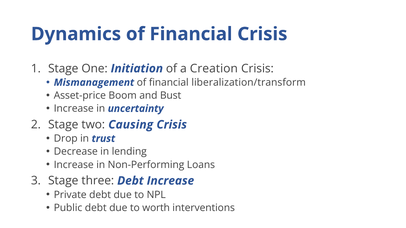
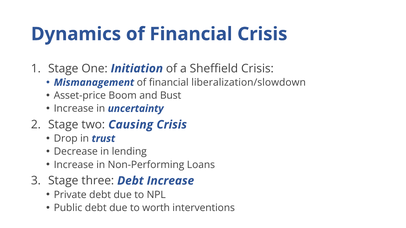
Creation: Creation -> Sheffield
liberalization/transform: liberalization/transform -> liberalization/slowdown
